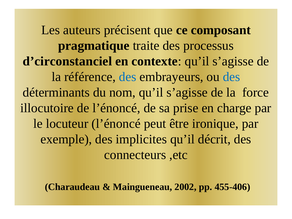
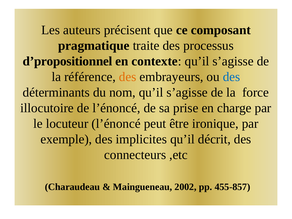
d’circonstanciel: d’circonstanciel -> d’propositionnel
des at (128, 77) colour: blue -> orange
455-406: 455-406 -> 455-857
